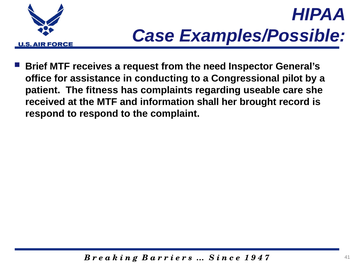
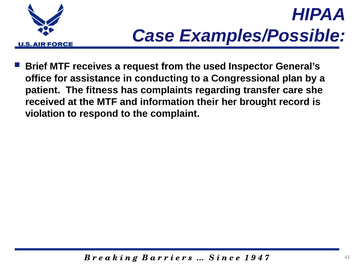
need: need -> used
pilot: pilot -> plan
useable: useable -> transfer
shall: shall -> their
respond at (45, 114): respond -> violation
